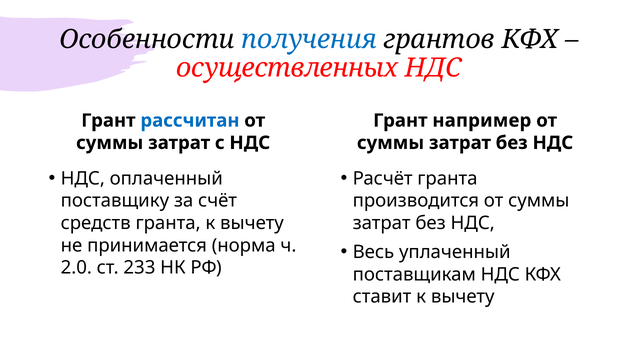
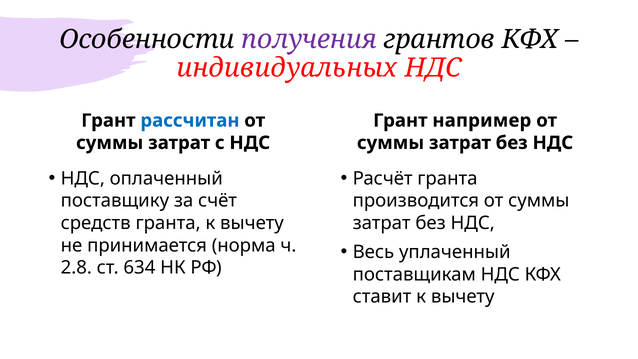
получения colour: blue -> purple
осуществленных: осуществленных -> индивидуальных
2.0: 2.0 -> 2.8
233: 233 -> 634
